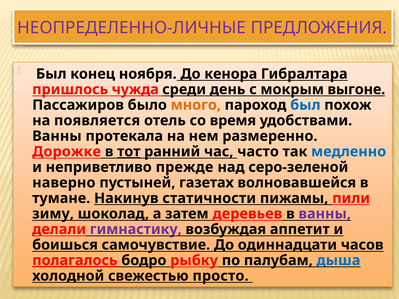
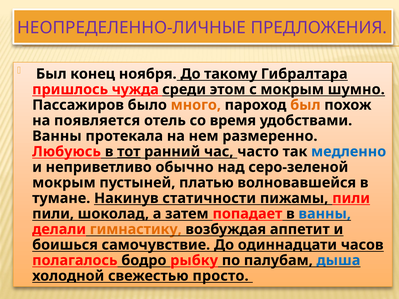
кенора: кенора -> такому
день: день -> этом
выгоне: выгоне -> шумно
был at (305, 105) colour: blue -> orange
Дорожке: Дорожке -> Любуюсь
прежде: прежде -> обычно
наверно at (64, 183): наверно -> мокрым
газетах: газетах -> платью
зиму at (53, 214): зиму -> пили
деревьев: деревьев -> попадает
ванны at (325, 214) colour: purple -> blue
гимнастику colour: purple -> orange
полагалось underline: present -> none
